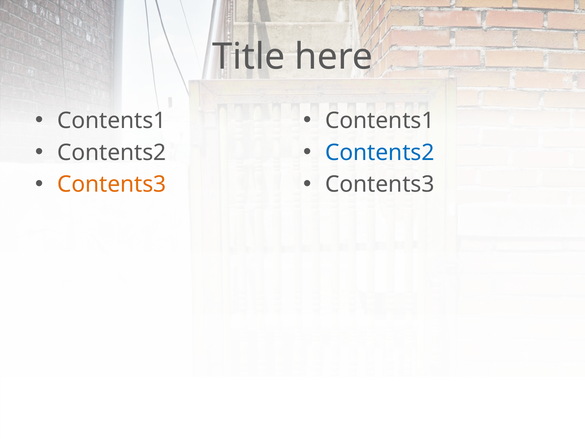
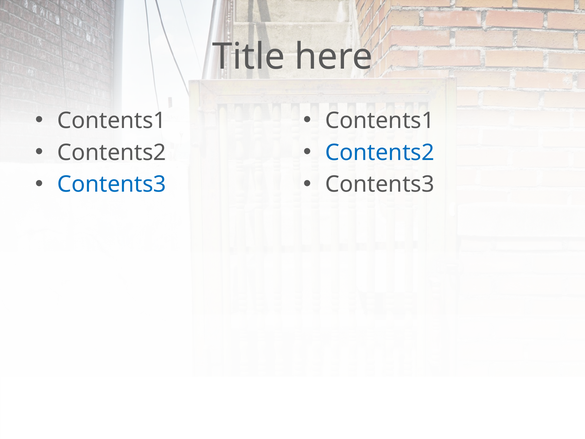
Contents3 at (112, 184) colour: orange -> blue
